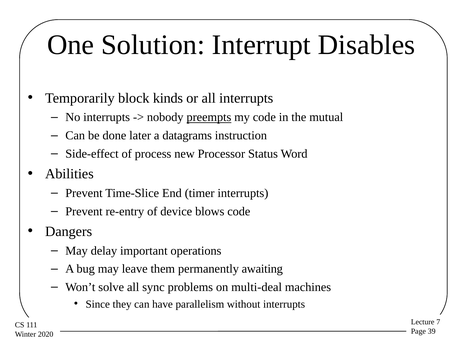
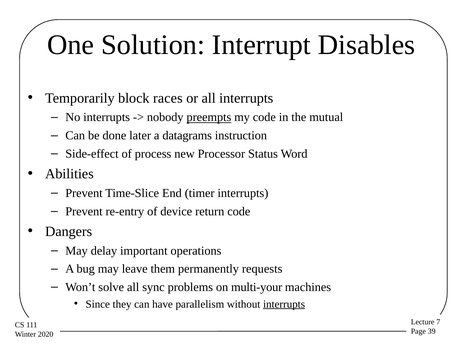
kinds: kinds -> races
blows: blows -> return
awaiting: awaiting -> requests
multi-deal: multi-deal -> multi-your
interrupts at (284, 304) underline: none -> present
